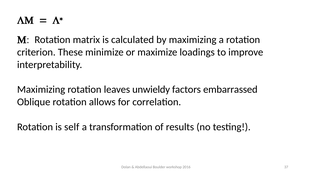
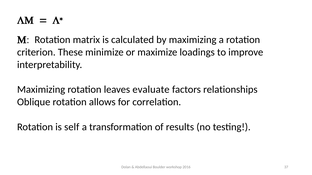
unwieldy: unwieldy -> evaluate
embarrassed: embarrassed -> relationships
